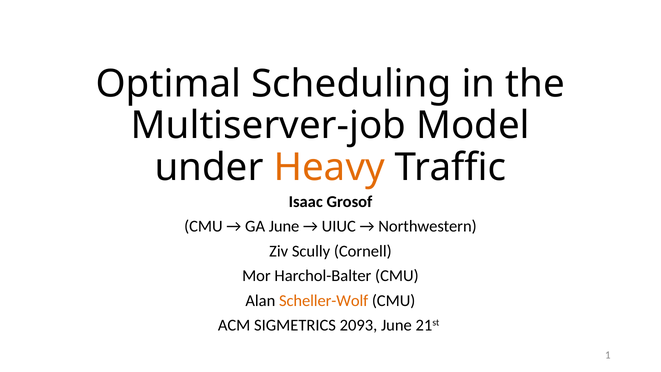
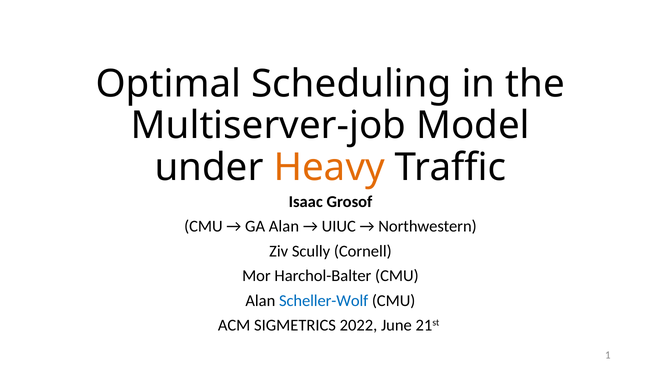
GA June: June -> Alan
Scheller-Wolf colour: orange -> blue
2093: 2093 -> 2022
